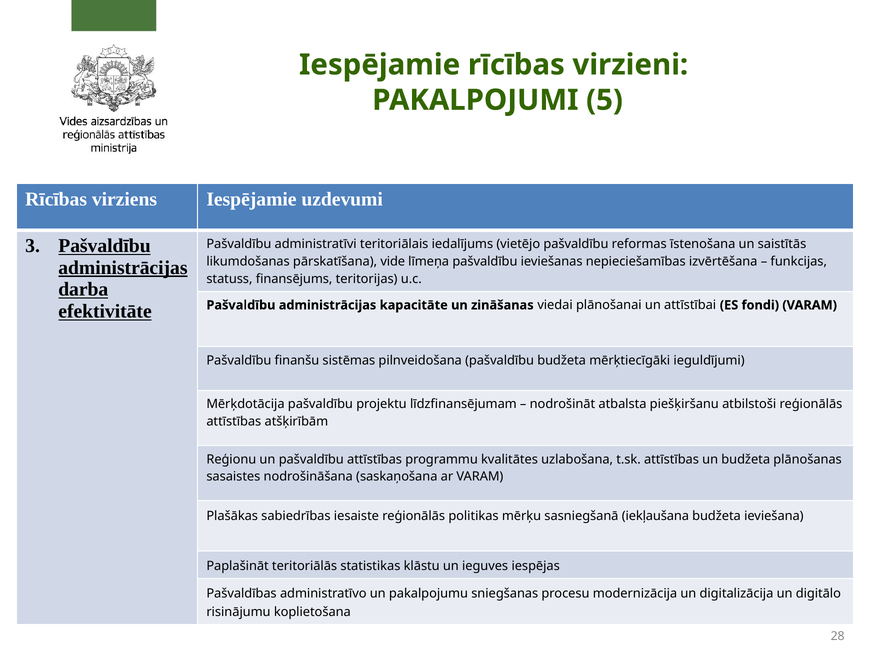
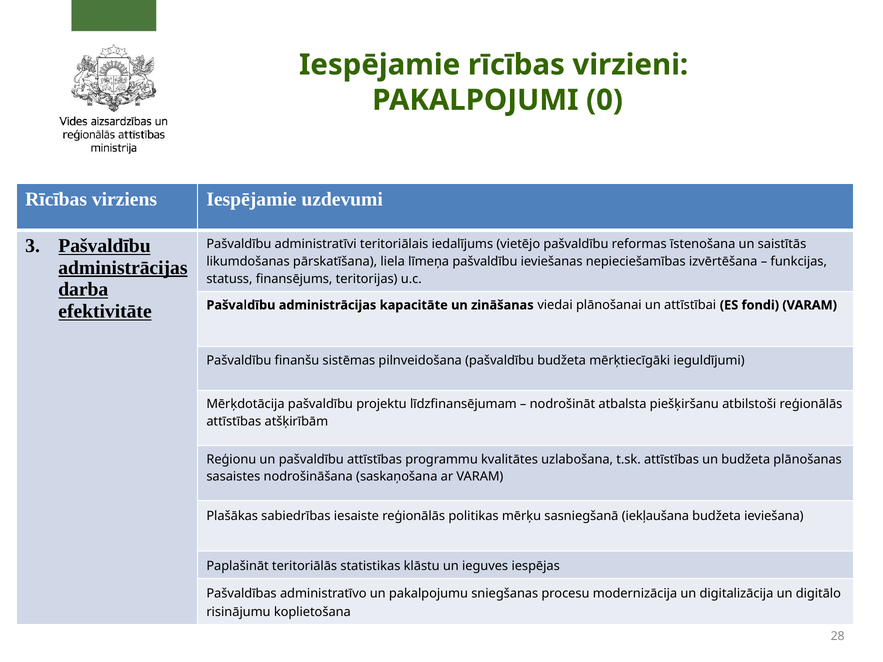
5: 5 -> 0
vide: vide -> liela
